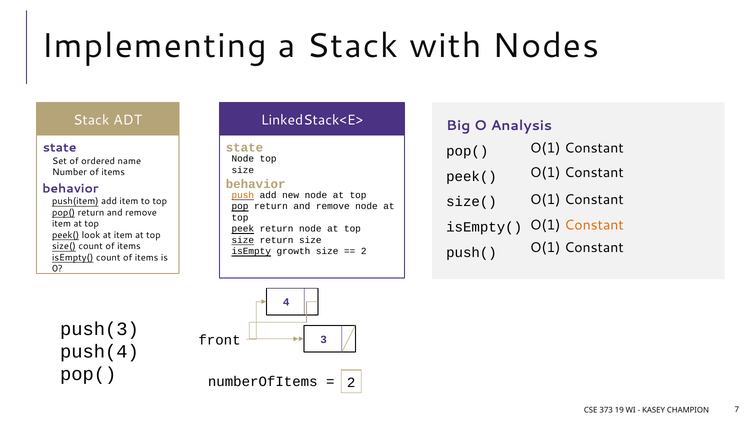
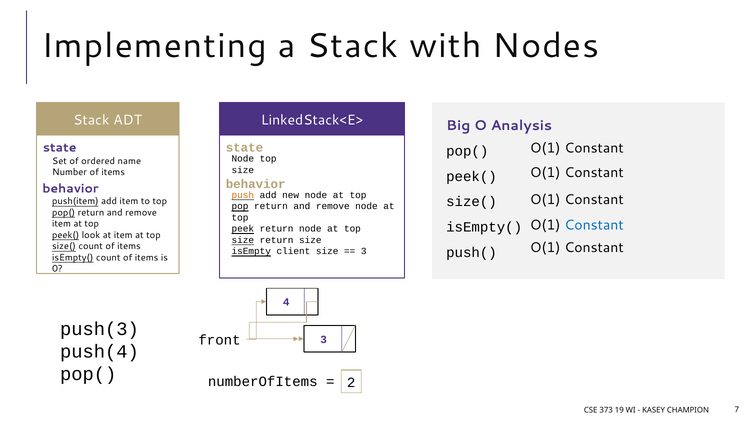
Constant at (594, 225) colour: orange -> blue
growth: growth -> client
2 at (364, 251): 2 -> 3
